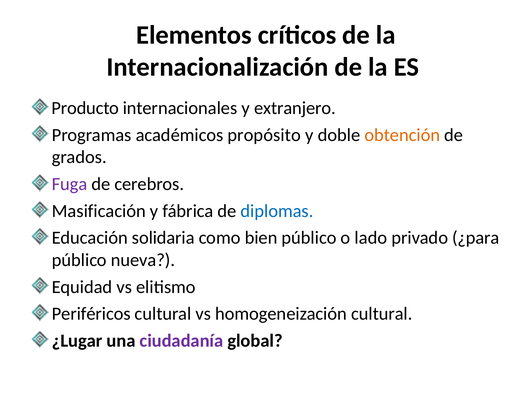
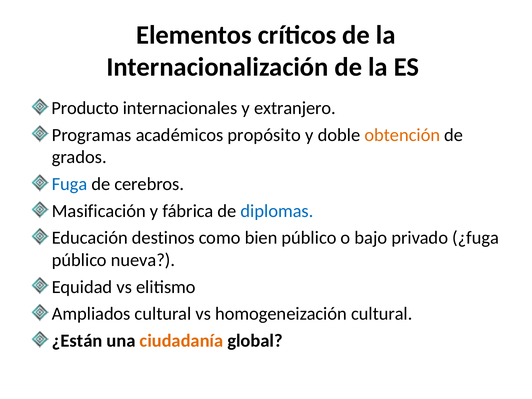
Fuga colour: purple -> blue
solidaria: solidaria -> destinos
lado: lado -> bajo
¿para: ¿para -> ¿fuga
Periféricos: Periféricos -> Ampliados
¿Lugar: ¿Lugar -> ¿Están
ciudadanía colour: purple -> orange
